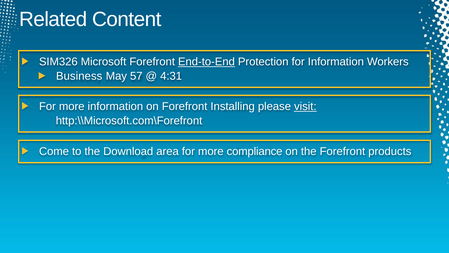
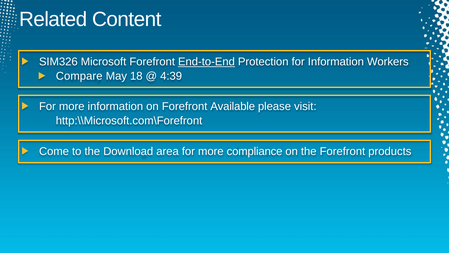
Business: Business -> Compare
57: 57 -> 18
4:31: 4:31 -> 4:39
Installing: Installing -> Available
visit underline: present -> none
